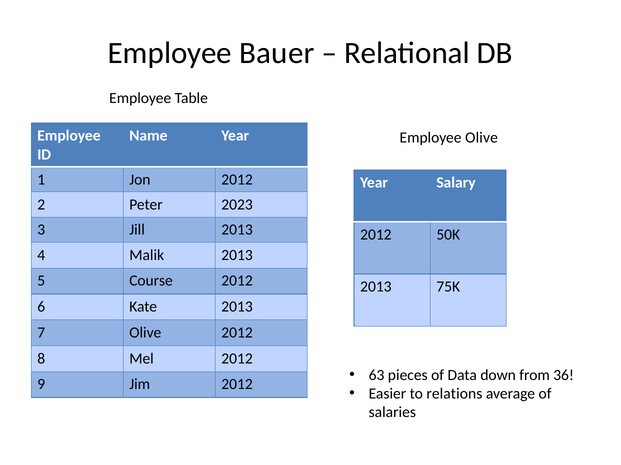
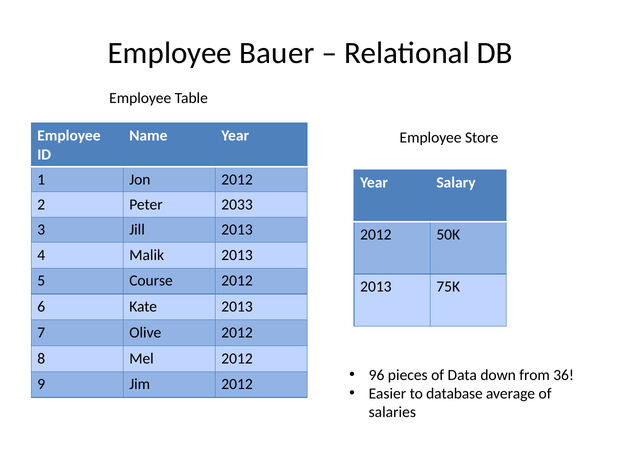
Employee Olive: Olive -> Store
2023: 2023 -> 2033
63: 63 -> 96
relations: relations -> database
